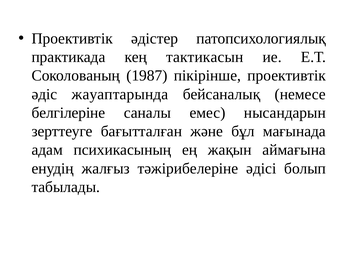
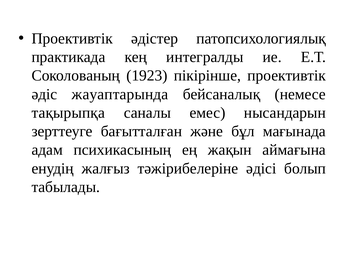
тактикасын: тактикасын -> интегралды
1987: 1987 -> 1923
белгілеріне: белгілеріне -> тақырыпқа
